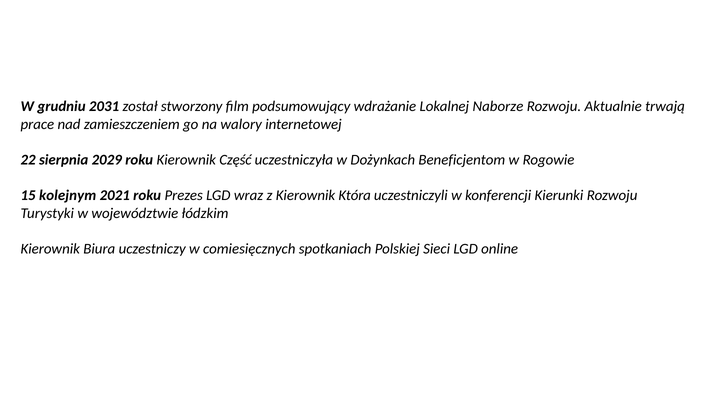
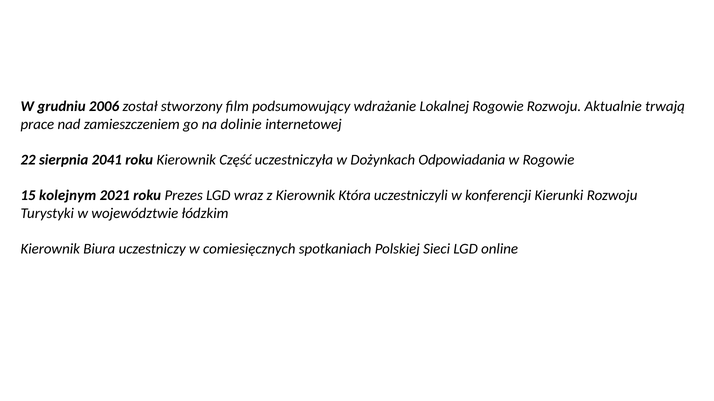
2031: 2031 -> 2006
Lokalnej Naborze: Naborze -> Rogowie
walory: walory -> dolinie
2029: 2029 -> 2041
Beneficjentom: Beneficjentom -> Odpowiadania
